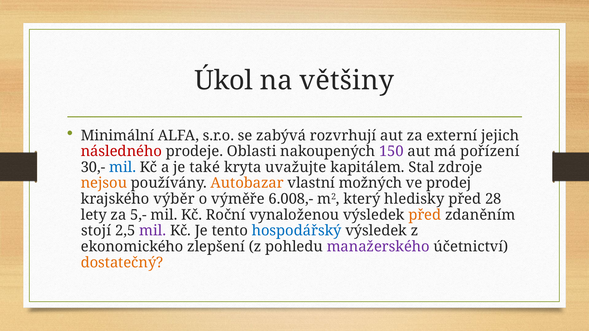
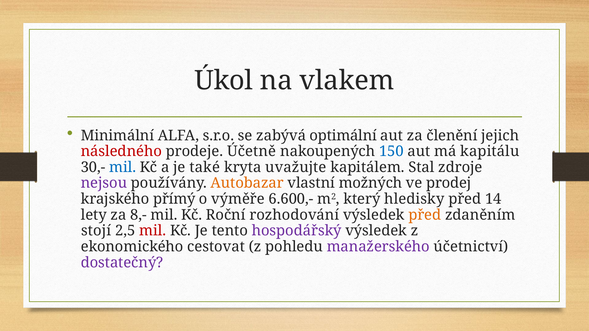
většiny: většiny -> vlakem
rozvrhují: rozvrhují -> optimální
externí: externí -> členění
Oblasti: Oblasti -> Účetně
150 colour: purple -> blue
pořízení: pořízení -> kapitálu
nejsou colour: orange -> purple
výběr: výběr -> přímý
6.008,-: 6.008,- -> 6.600,-
28: 28 -> 14
5,-: 5,- -> 8,-
vynaloženou: vynaloženou -> rozhodování
mil at (153, 231) colour: purple -> red
hospodářský colour: blue -> purple
zlepšení: zlepšení -> cestovat
dostatečný colour: orange -> purple
